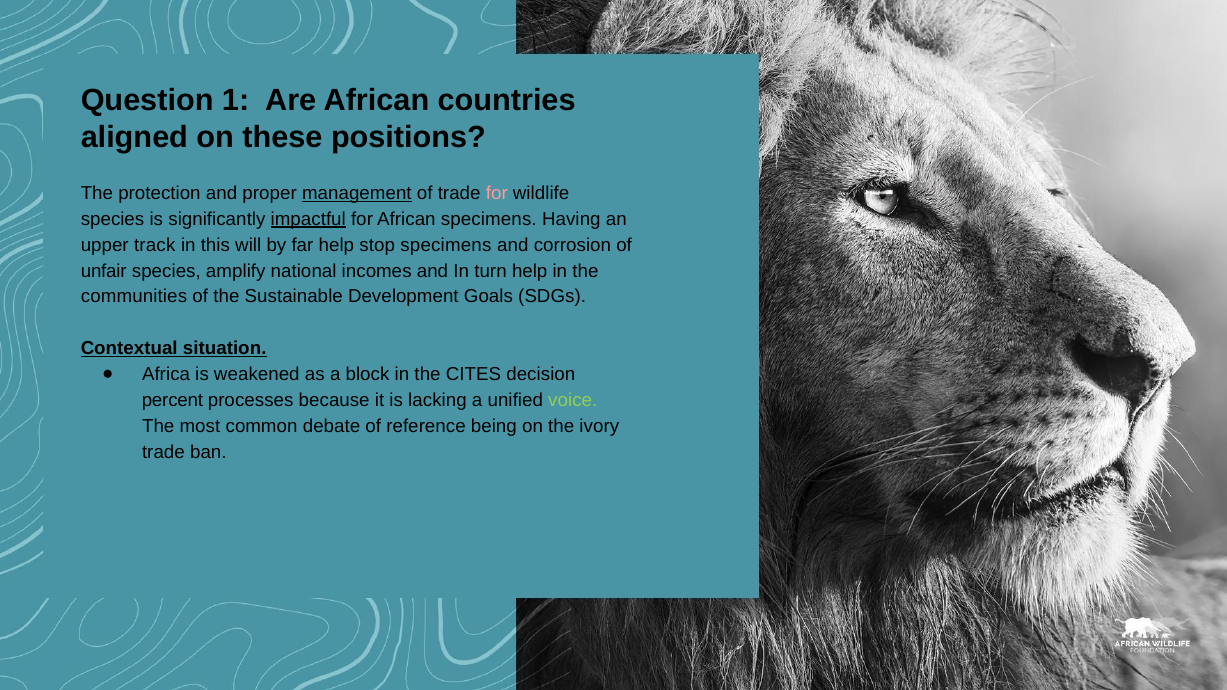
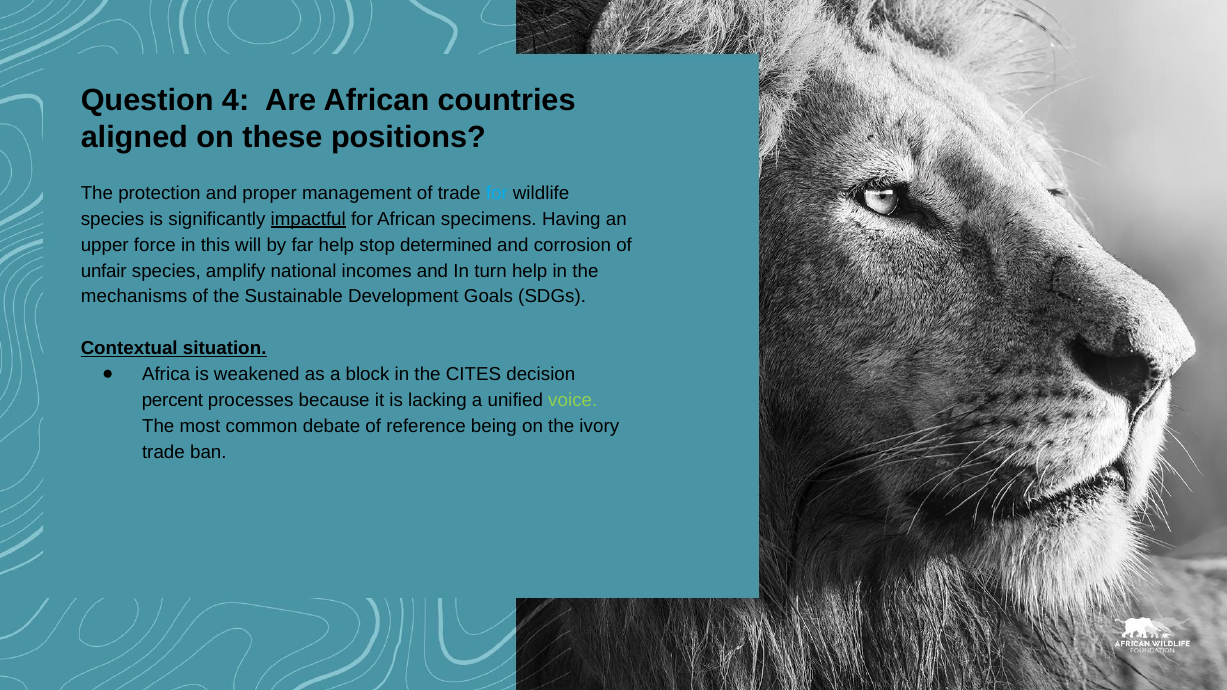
1: 1 -> 4
management underline: present -> none
for at (497, 193) colour: pink -> light blue
track: track -> force
stop specimens: specimens -> determined
communities: communities -> mechanisms
